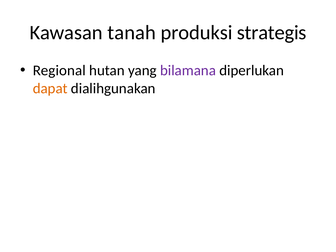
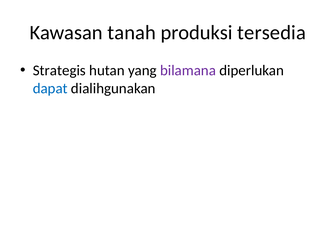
strategis: strategis -> tersedia
Regional: Regional -> Strategis
dapat colour: orange -> blue
